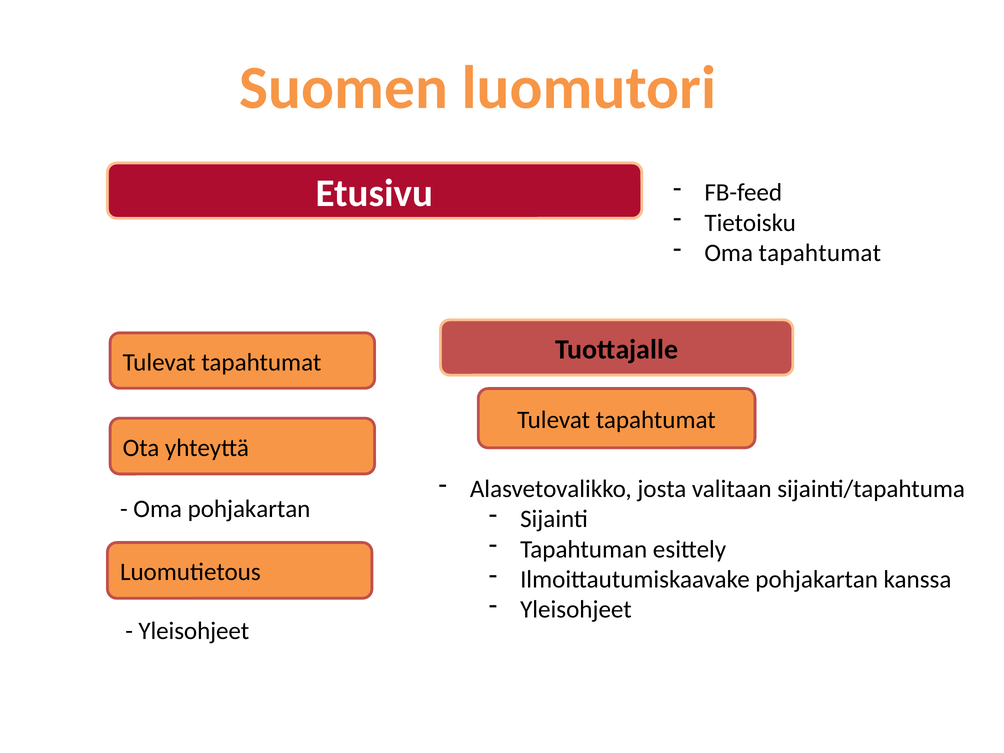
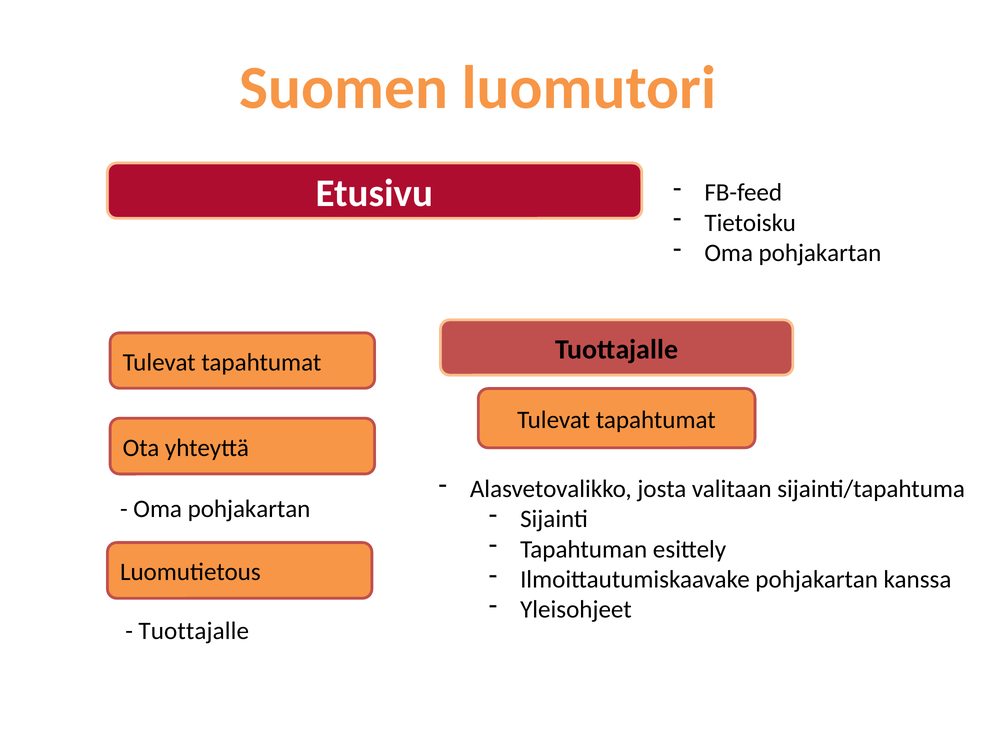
tapahtumat at (820, 253): tapahtumat -> pohjakartan
Yleisohjeet at (194, 631): Yleisohjeet -> Tuottajalle
